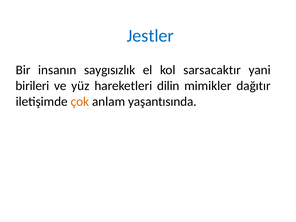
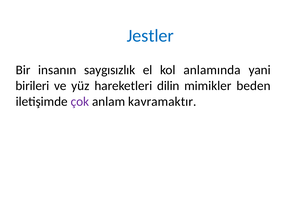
sarsacaktır: sarsacaktır -> anlamında
dağıtır: dağıtır -> beden
çok colour: orange -> purple
yaşantısında: yaşantısında -> kavramaktır
